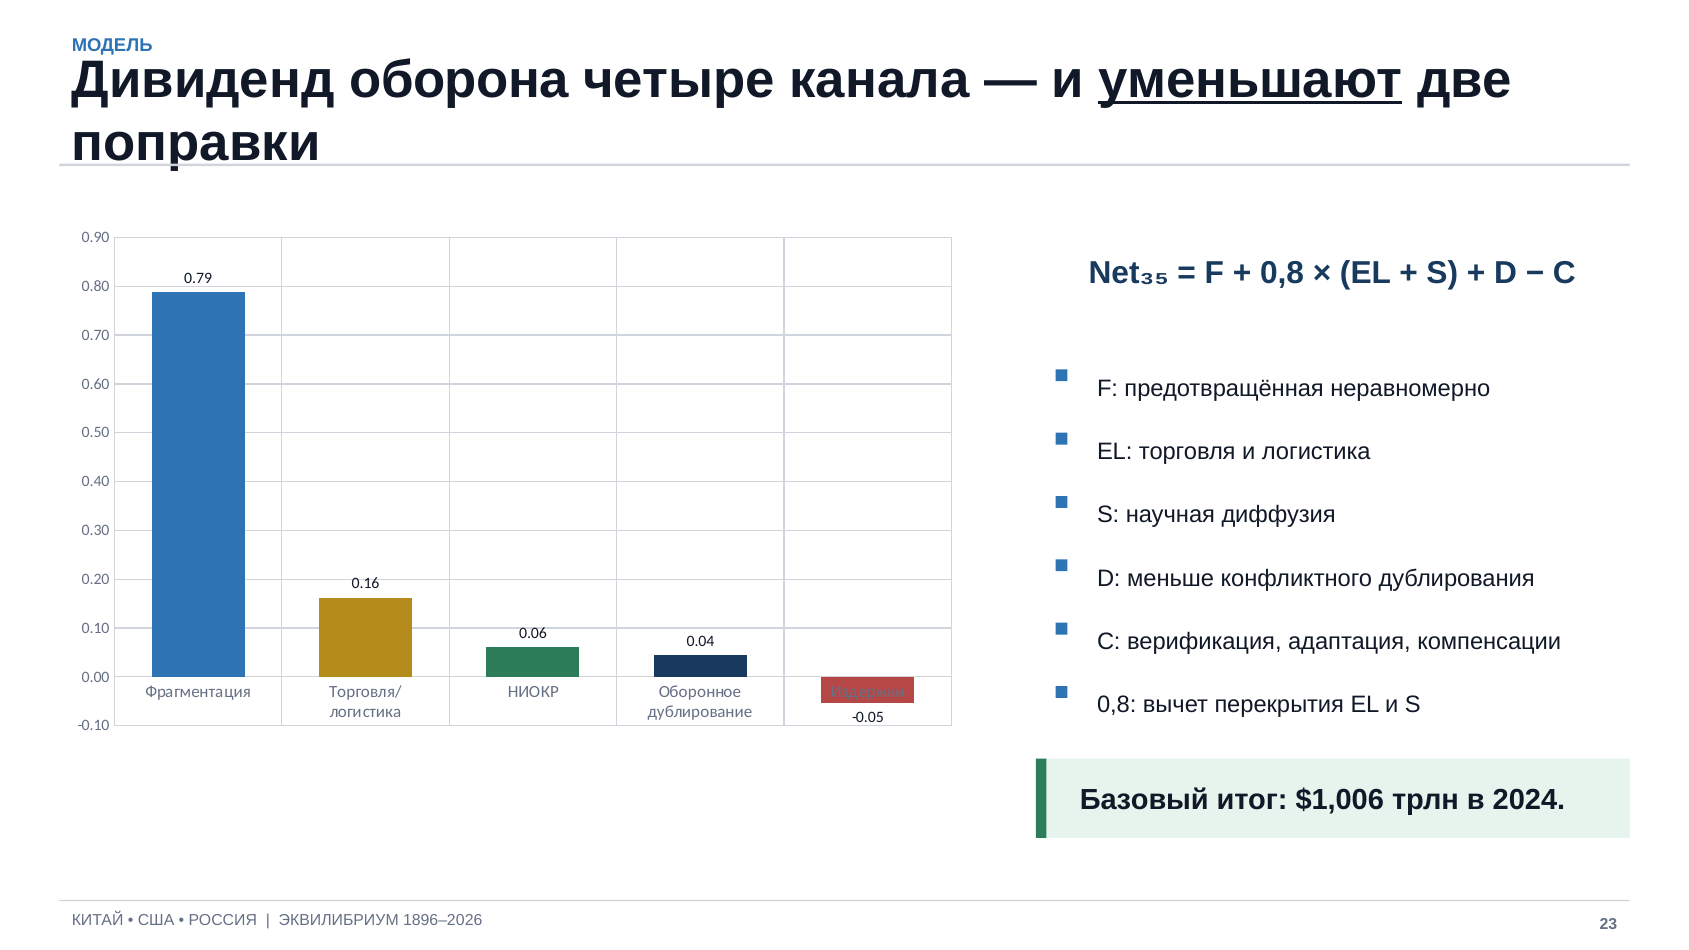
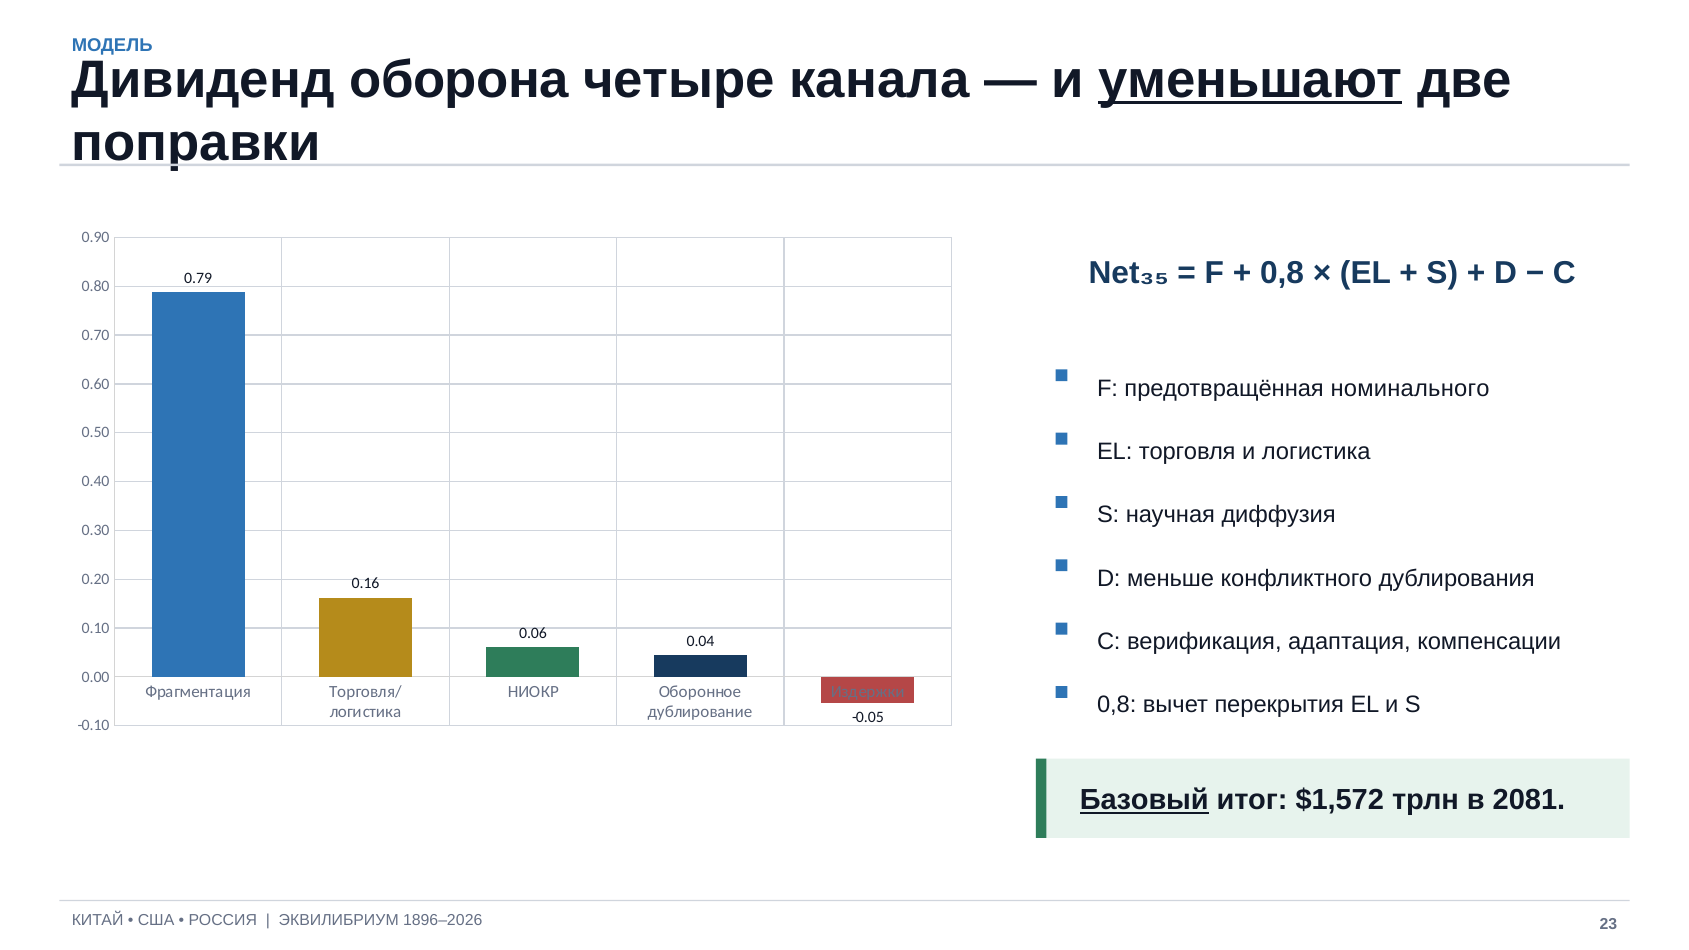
неравномерно: неравномерно -> номинального
Базовый underline: none -> present
$1,006: $1,006 -> $1,572
2024: 2024 -> 2081
